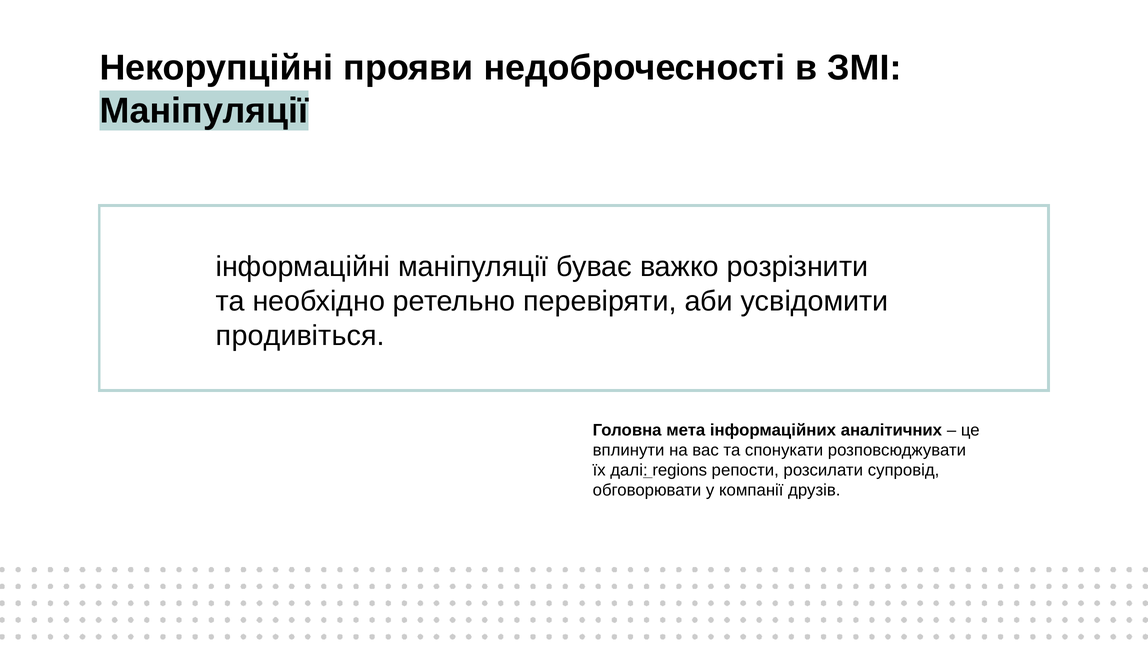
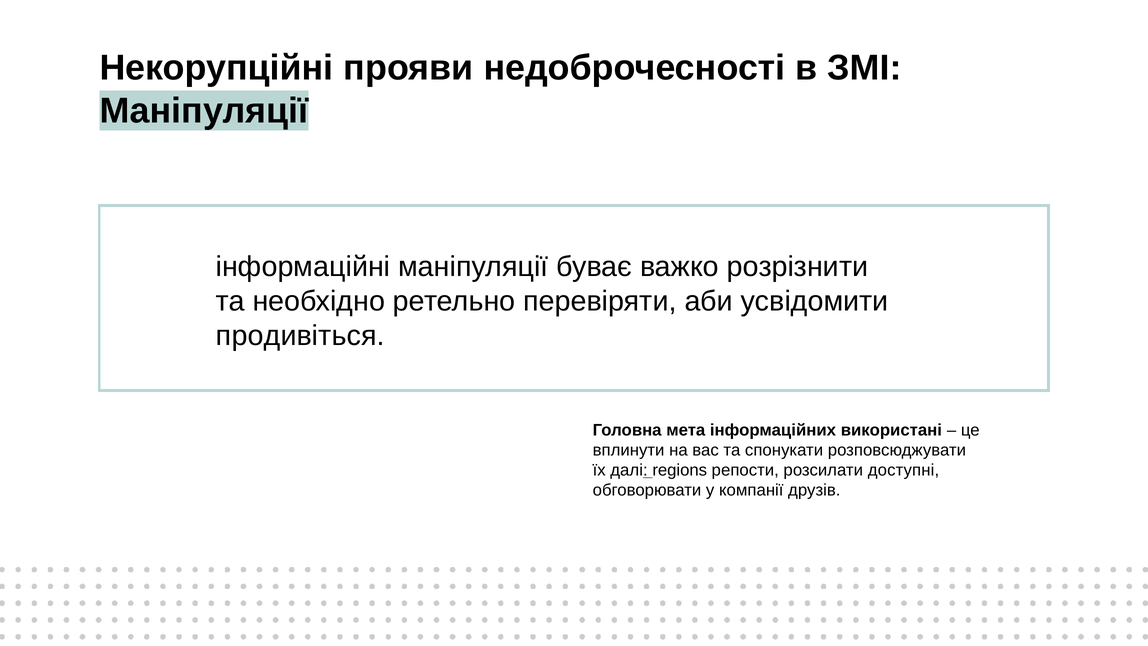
аналітичних: аналітичних -> використані
супровід: супровід -> доступні
